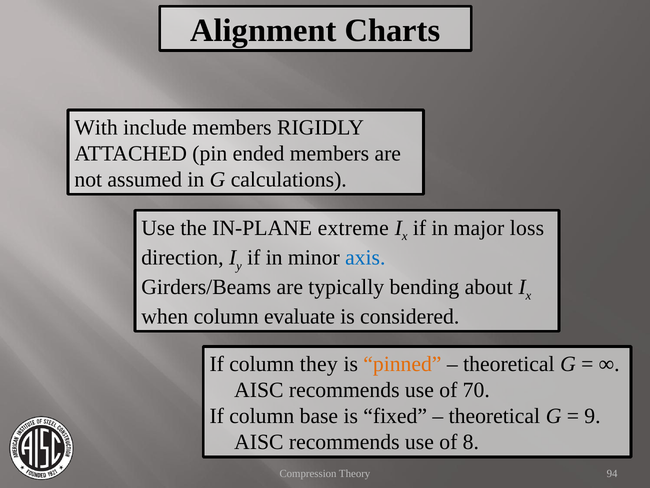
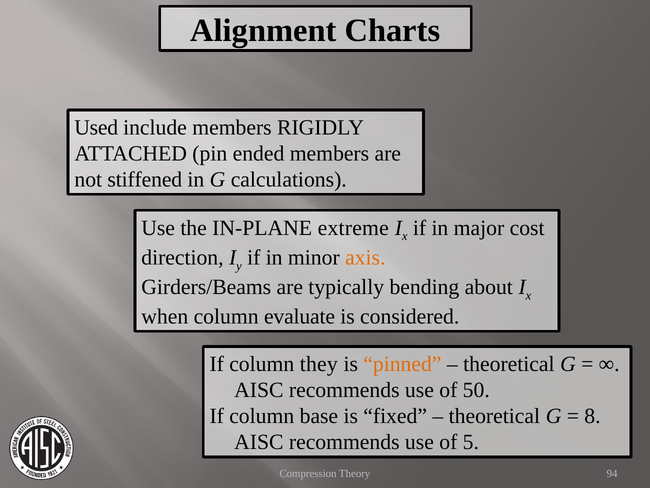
With: With -> Used
assumed: assumed -> stiffened
loss: loss -> cost
axis colour: blue -> orange
70: 70 -> 50
9: 9 -> 8
8: 8 -> 5
